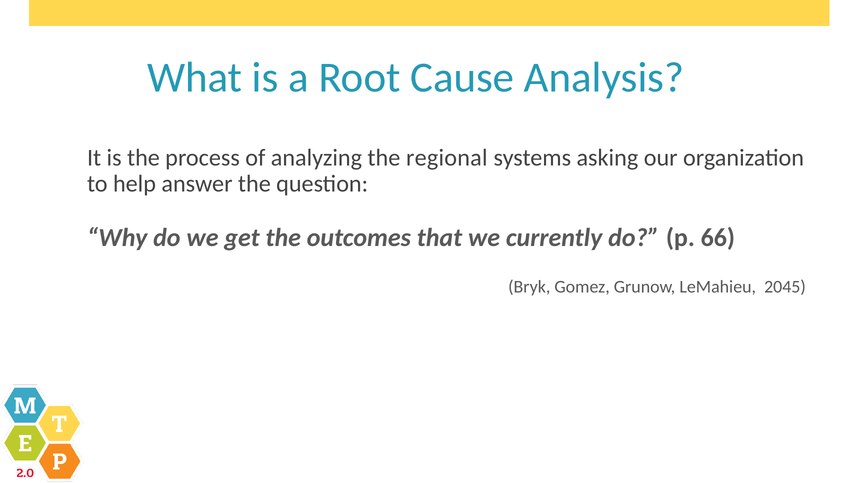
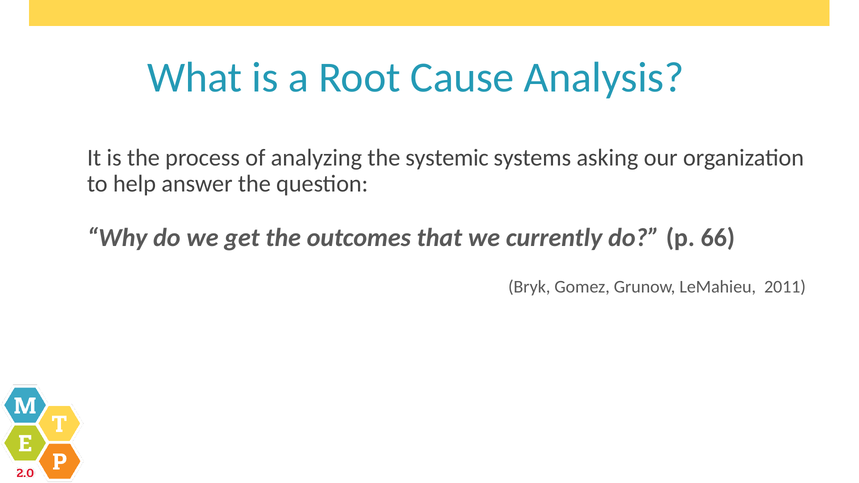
regional: regional -> systemic
2045: 2045 -> 2011
